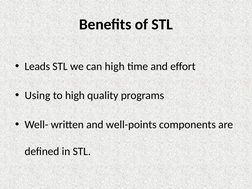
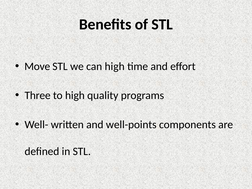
Leads: Leads -> Move
Using: Using -> Three
